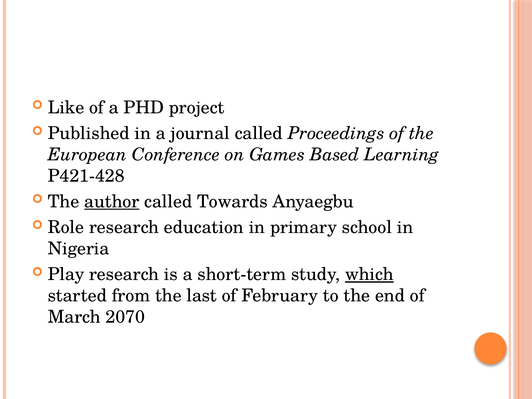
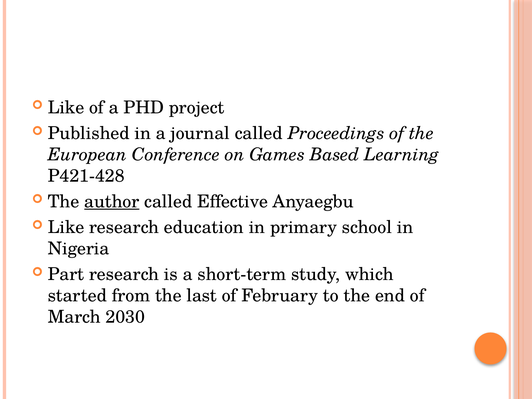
Towards: Towards -> Effective
Role at (66, 227): Role -> Like
Play: Play -> Part
which underline: present -> none
2070: 2070 -> 2030
